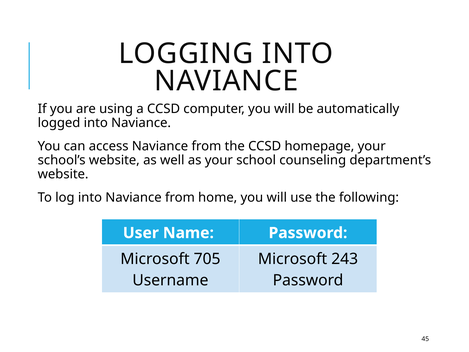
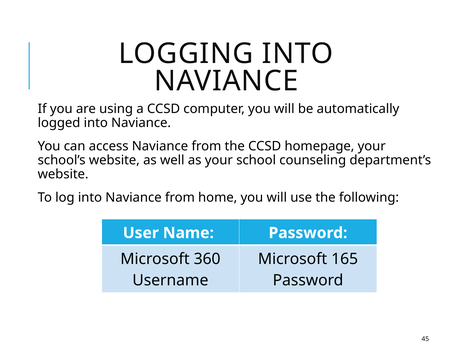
705: 705 -> 360
243: 243 -> 165
